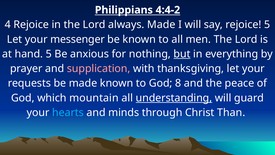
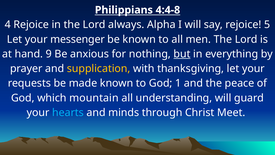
4:4-2: 4:4-2 -> 4:4-8
always Made: Made -> Alpha
hand 5: 5 -> 9
supplication colour: pink -> yellow
8: 8 -> 1
understanding underline: present -> none
Than: Than -> Meet
